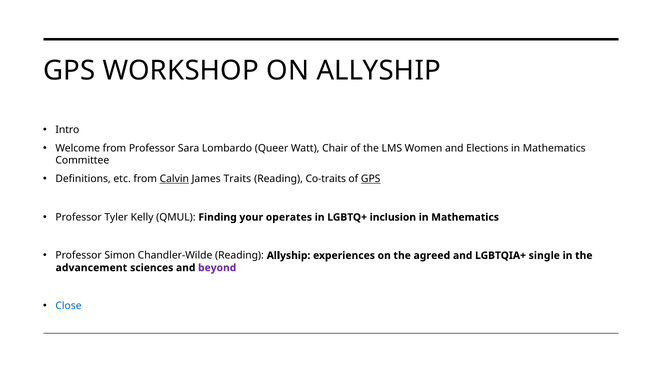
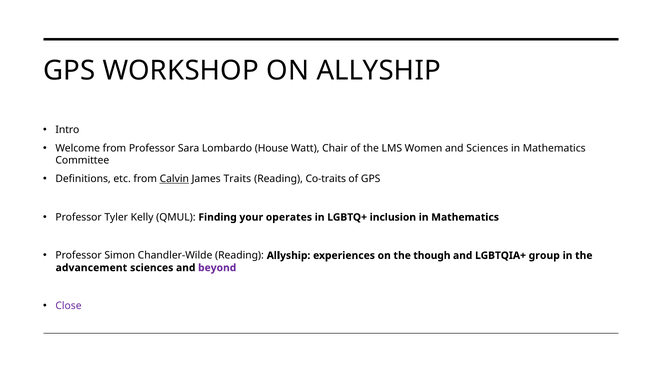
Queer: Queer -> House
and Elections: Elections -> Sciences
GPS at (371, 179) underline: present -> none
agreed: agreed -> though
single: single -> group
Close colour: blue -> purple
